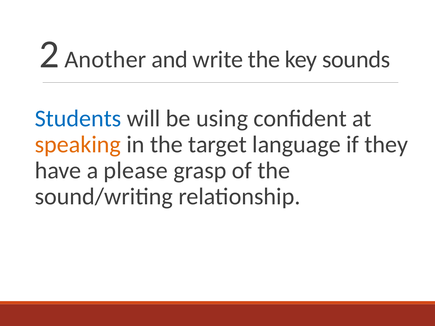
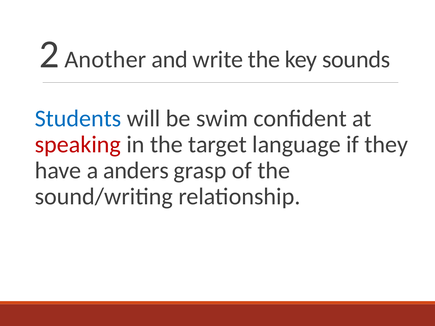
using: using -> swim
speaking colour: orange -> red
please: please -> anders
